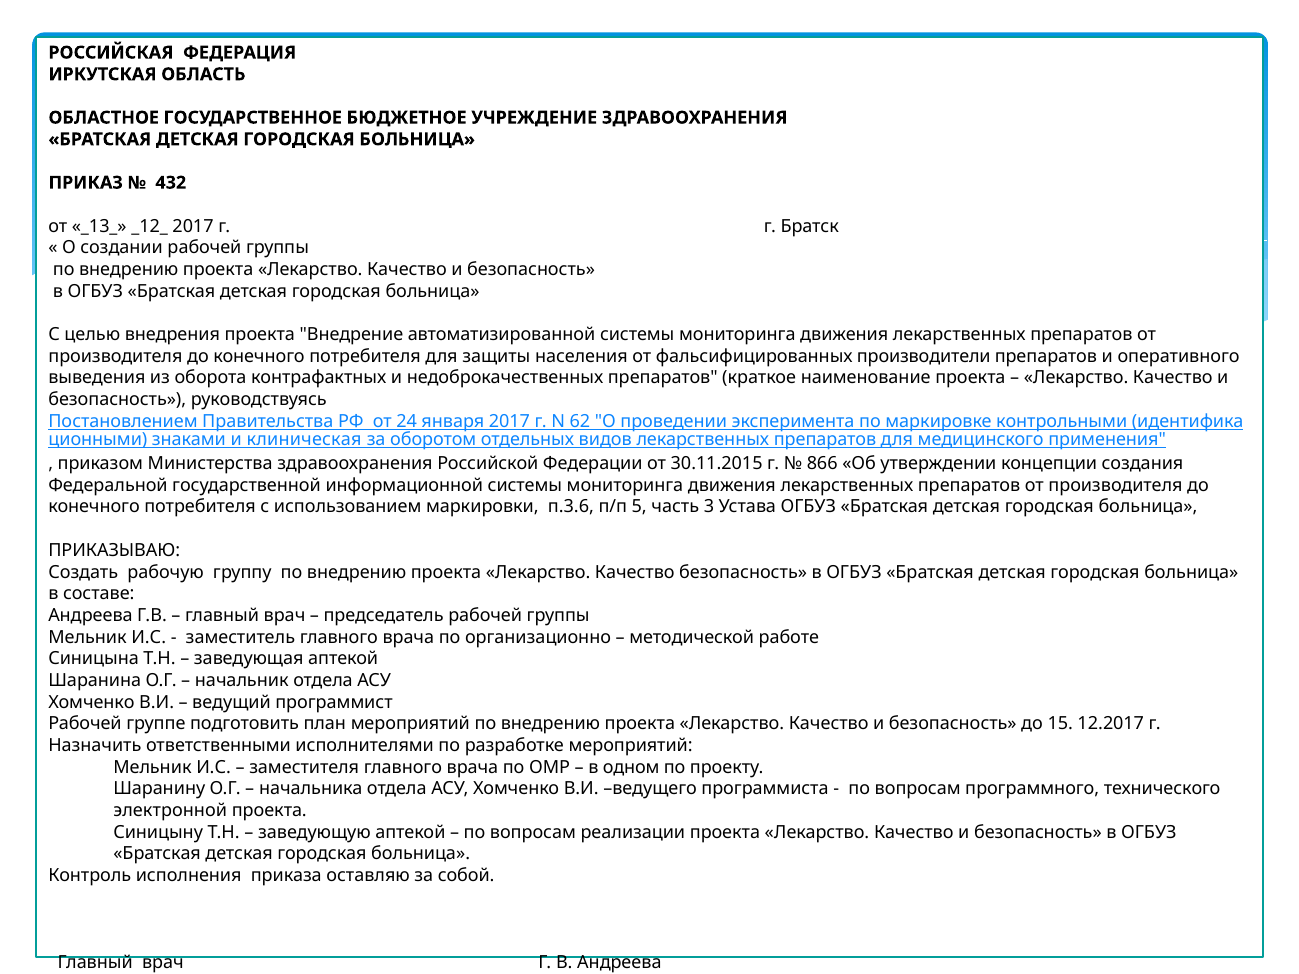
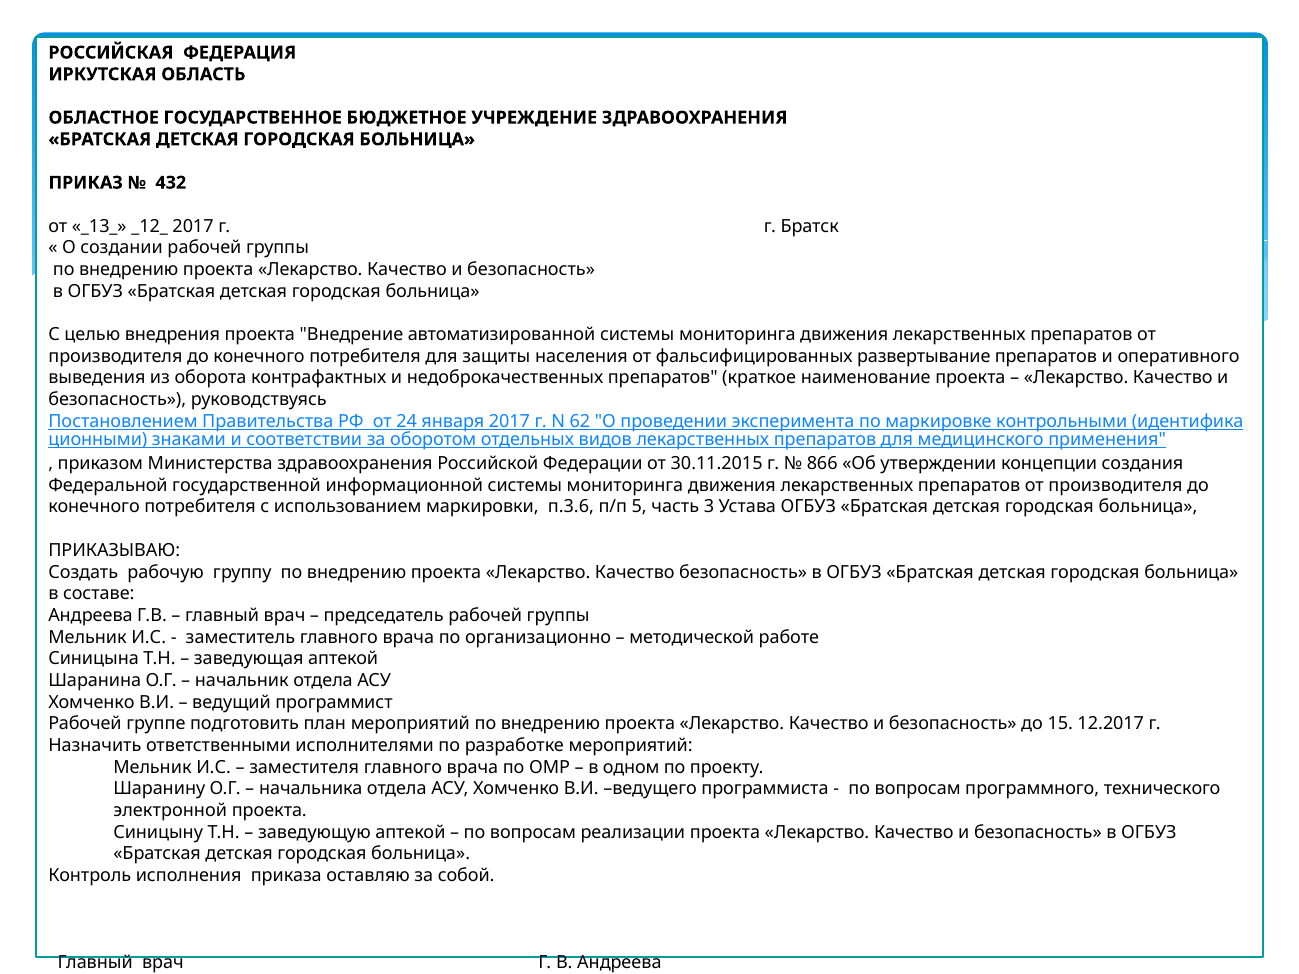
производители: производители -> развертывание
клиническая: клиническая -> соответствии
